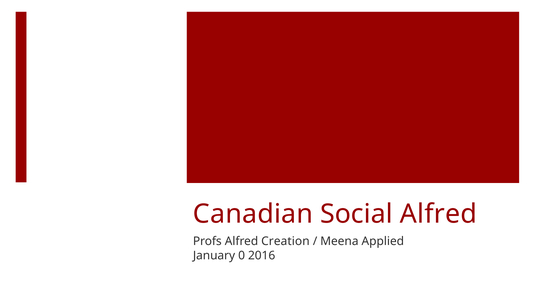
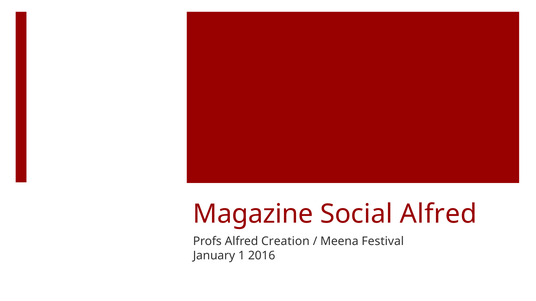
Canadian: Canadian -> Magazine
Applied: Applied -> Festival
0: 0 -> 1
